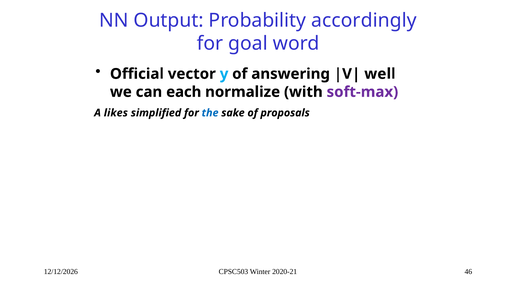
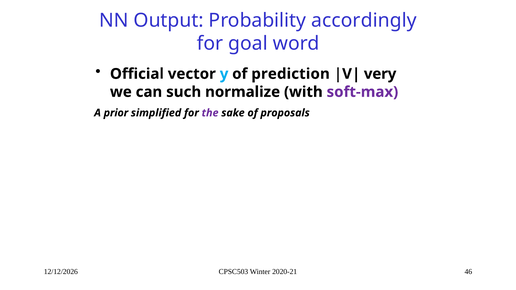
answering: answering -> prediction
well: well -> very
each: each -> such
likes: likes -> prior
the colour: blue -> purple
